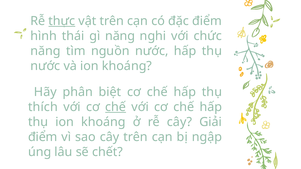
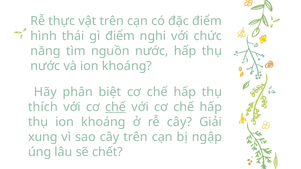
thực underline: present -> none
gì năng: năng -> điểm
điểm at (43, 137): điểm -> xung
